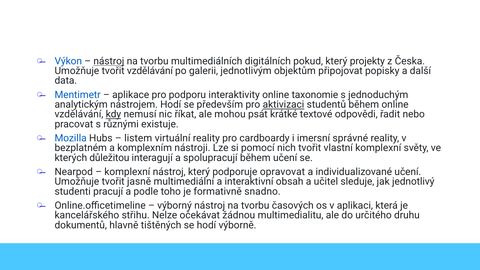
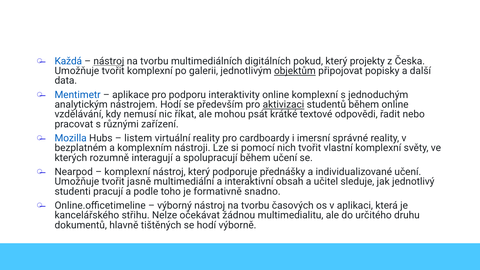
Výkon: Výkon -> Každá
tvořit vzdělávání: vzdělávání -> komplexní
objektům underline: none -> present
online taxonomie: taxonomie -> komplexní
kdy underline: present -> none
existuje: existuje -> zařízení
důležitou: důležitou -> rozumně
opravovat: opravovat -> přednášky
